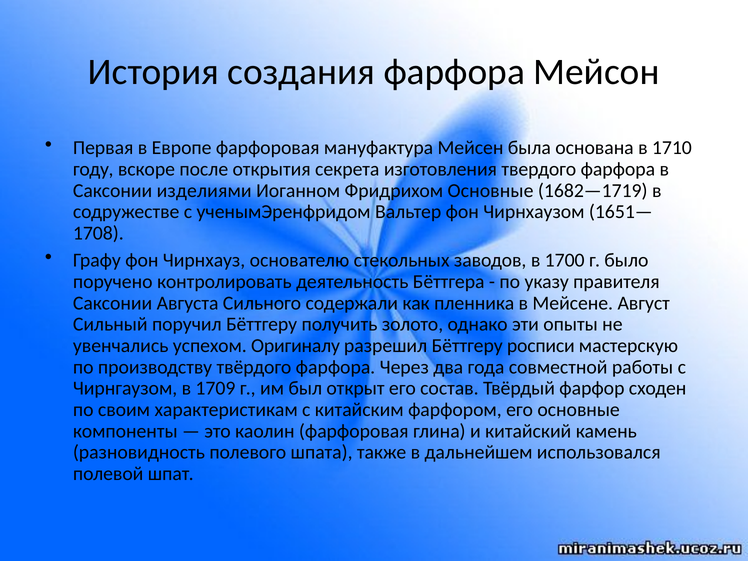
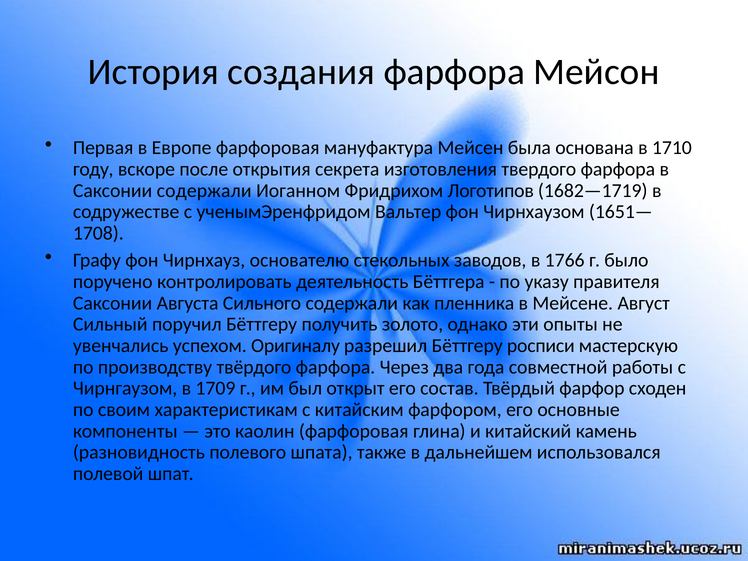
Саксонии изделиями: изделиями -> содержали
Фридрихом Основные: Основные -> Логотипов
1700: 1700 -> 1766
